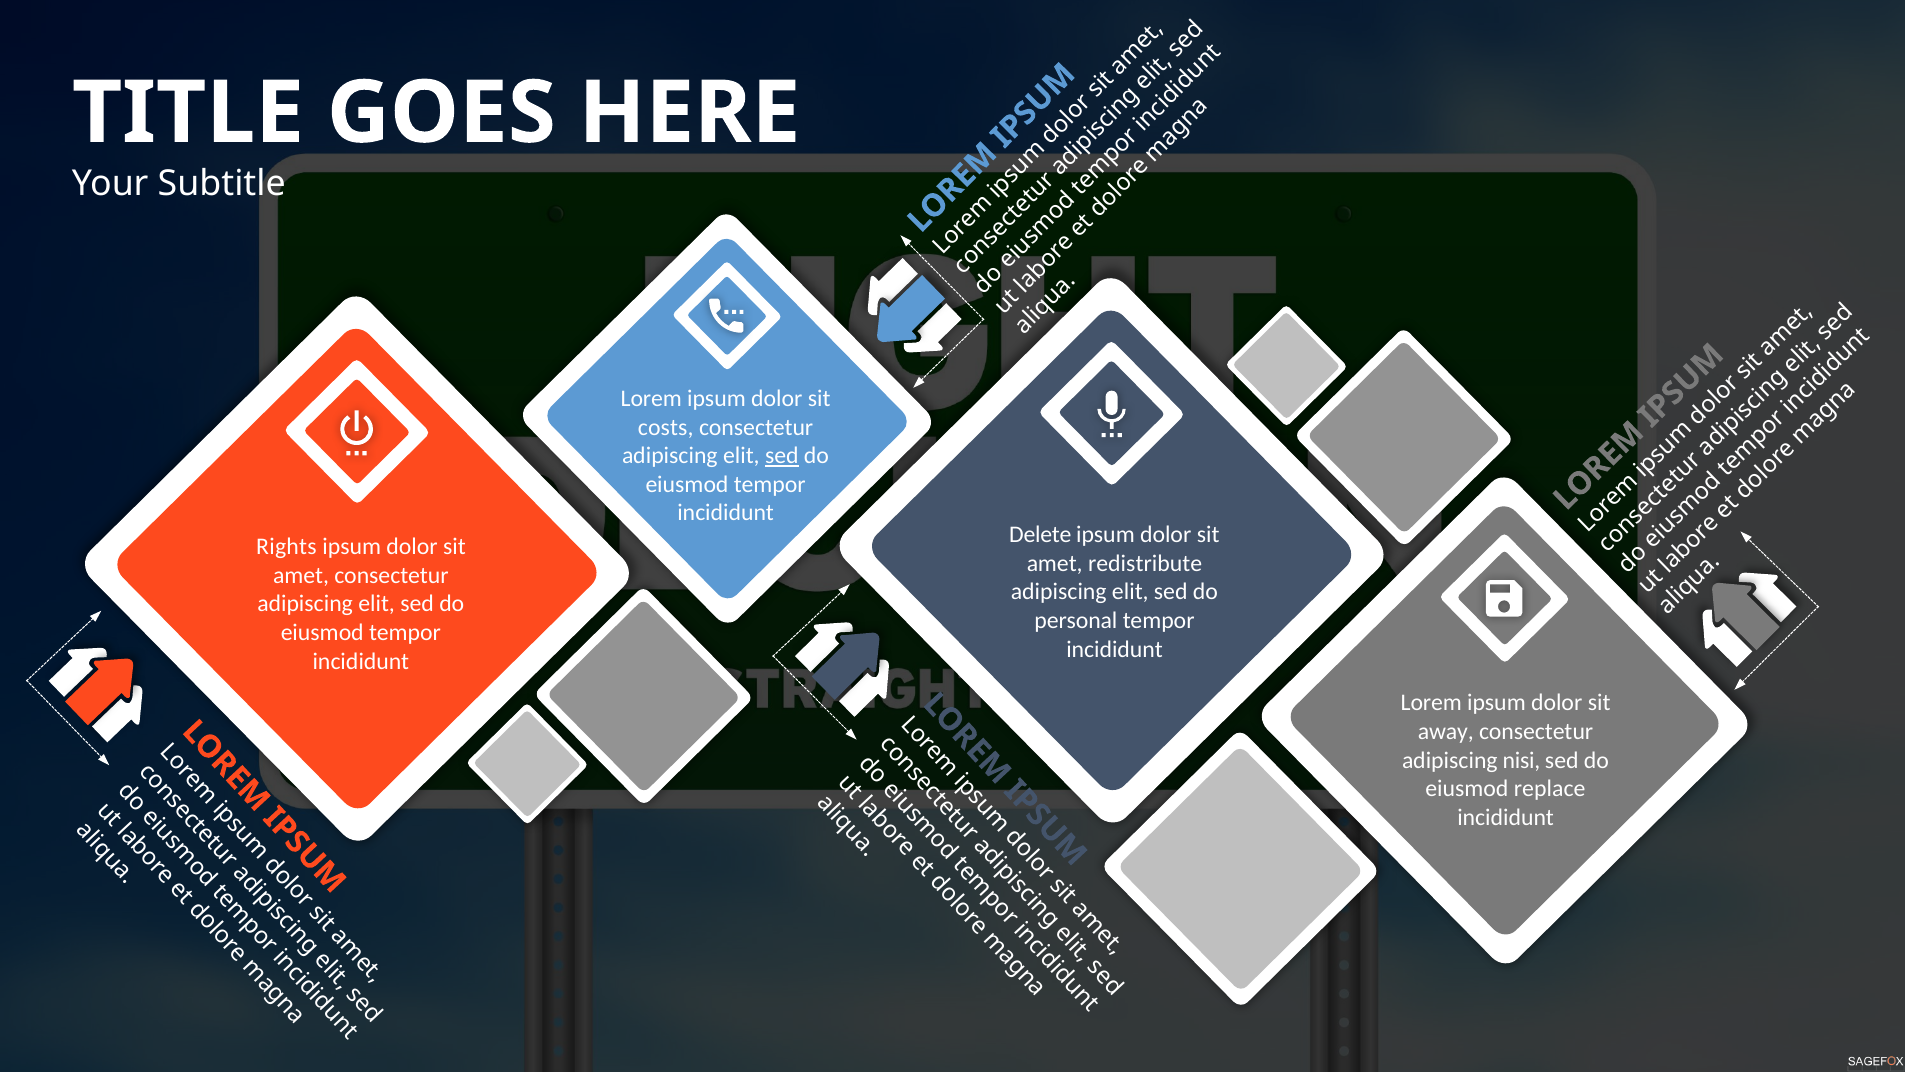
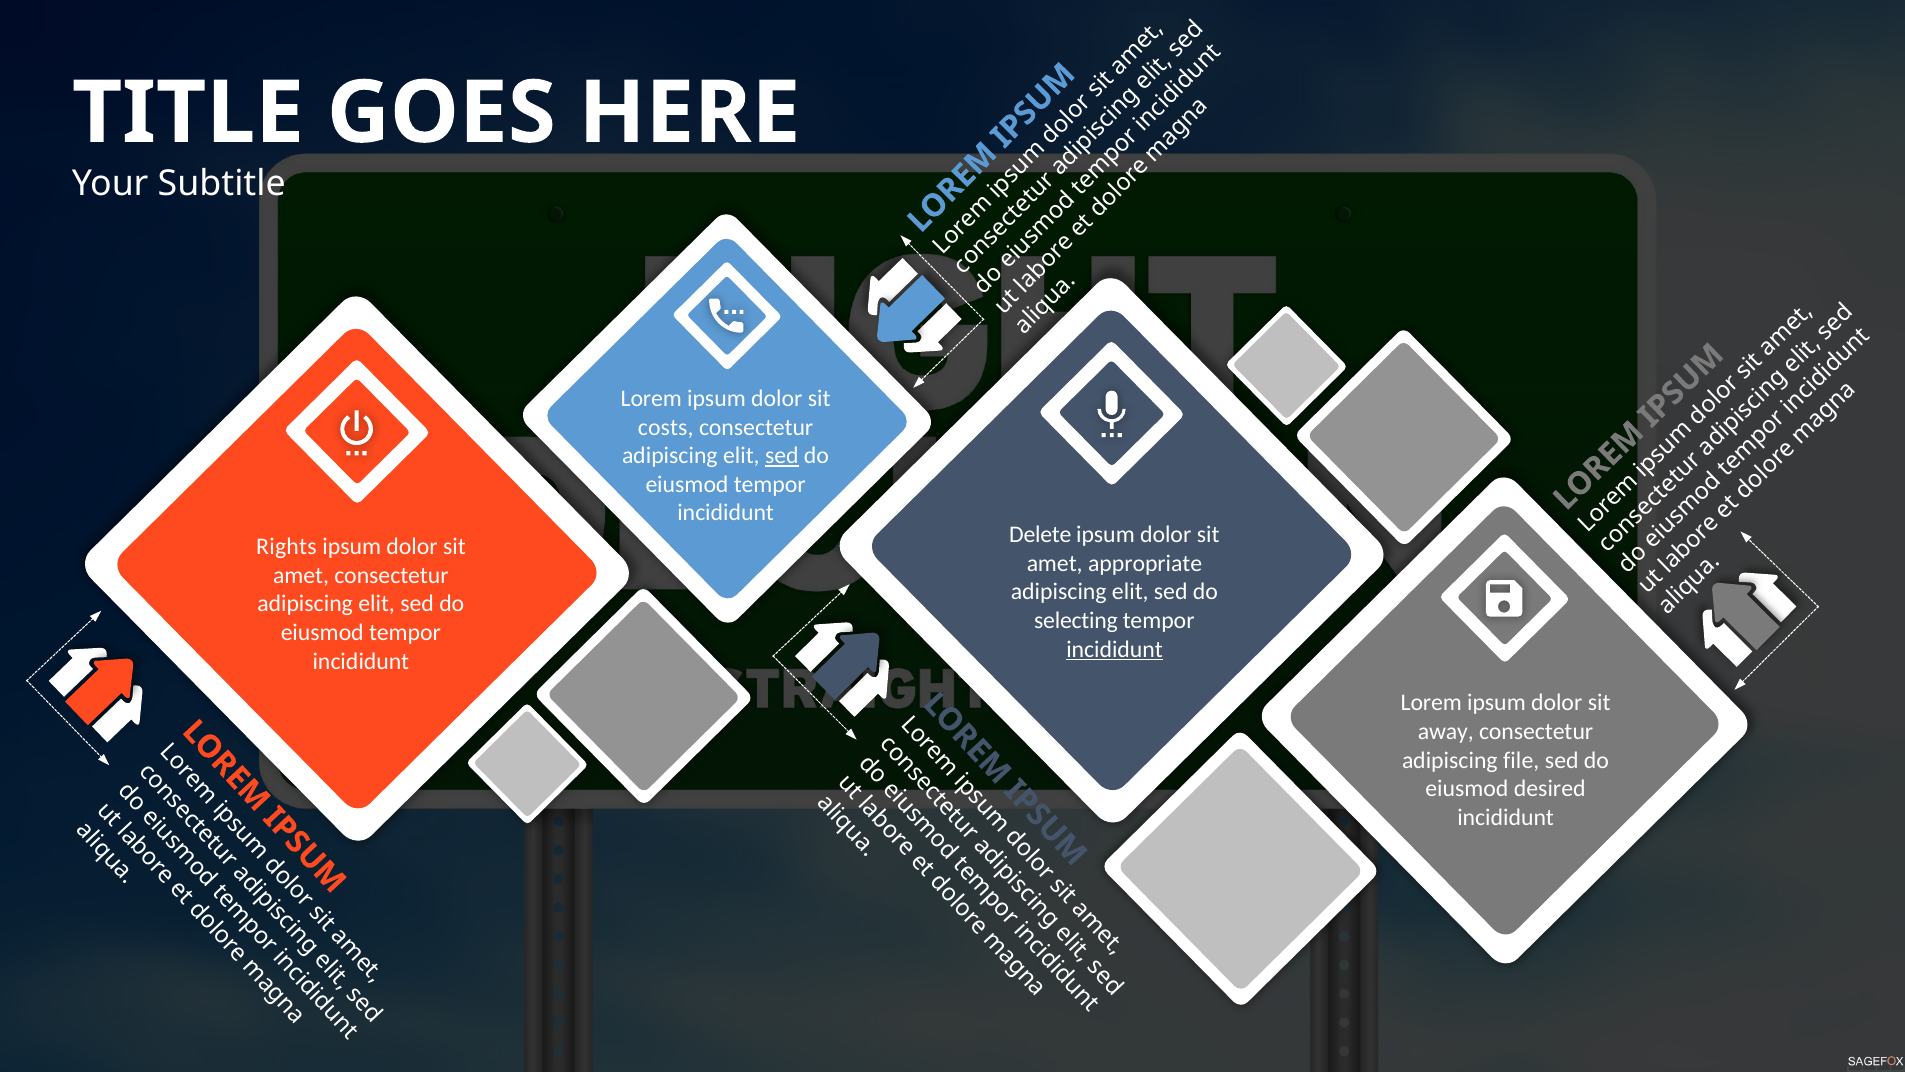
redistribute: redistribute -> appropriate
personal: personal -> selecting
incididunt at (1115, 649) underline: none -> present
nisi: nisi -> file
replace: replace -> desired
